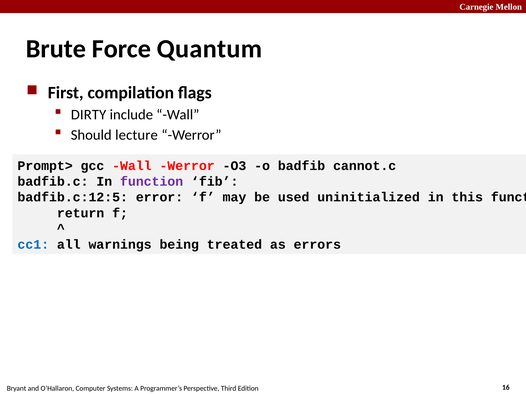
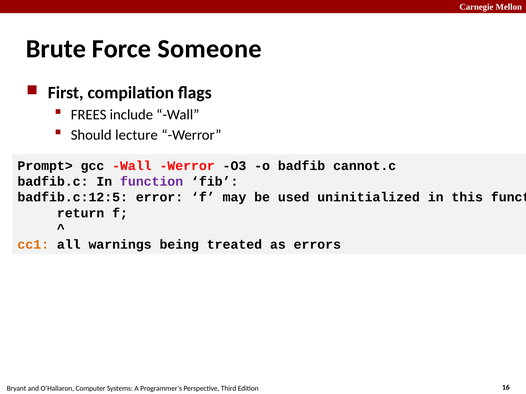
Quantum: Quantum -> Someone
DIRTY: DIRTY -> FREES
cc1 colour: blue -> orange
